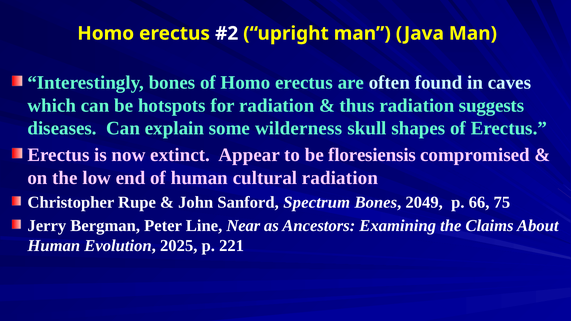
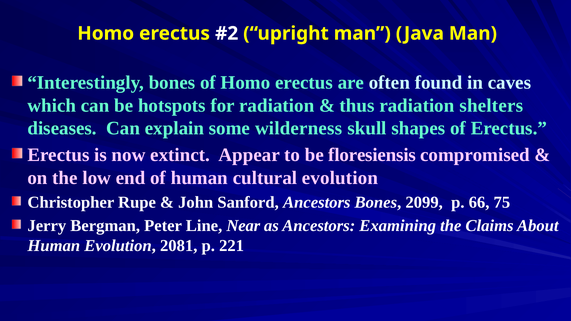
suggests: suggests -> shelters
cultural radiation: radiation -> evolution
Sanford Spectrum: Spectrum -> Ancestors
2049: 2049 -> 2099
2025: 2025 -> 2081
